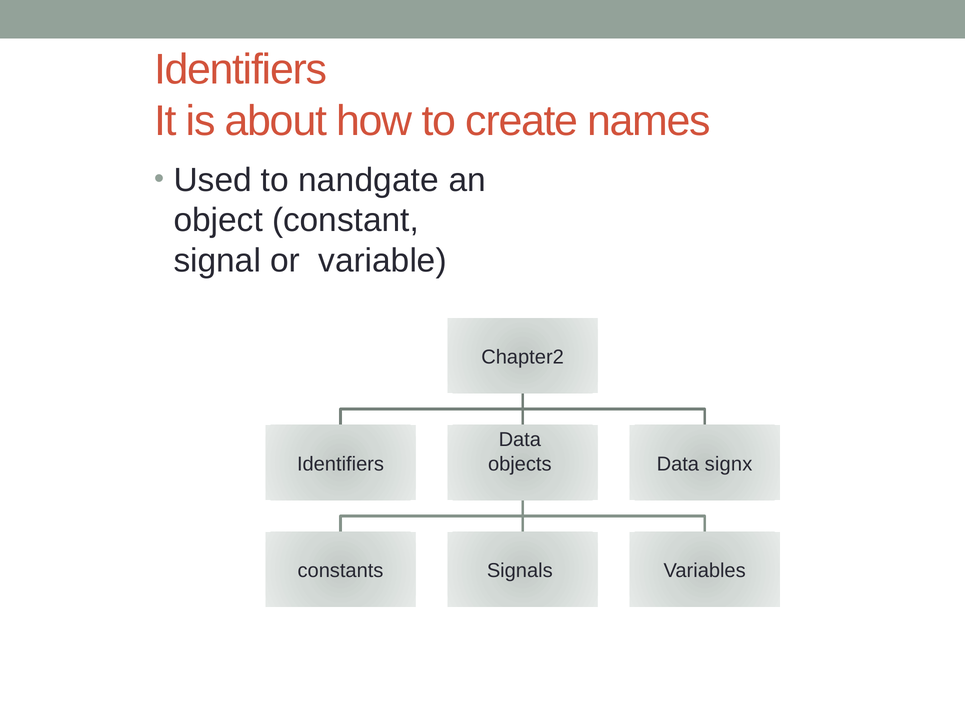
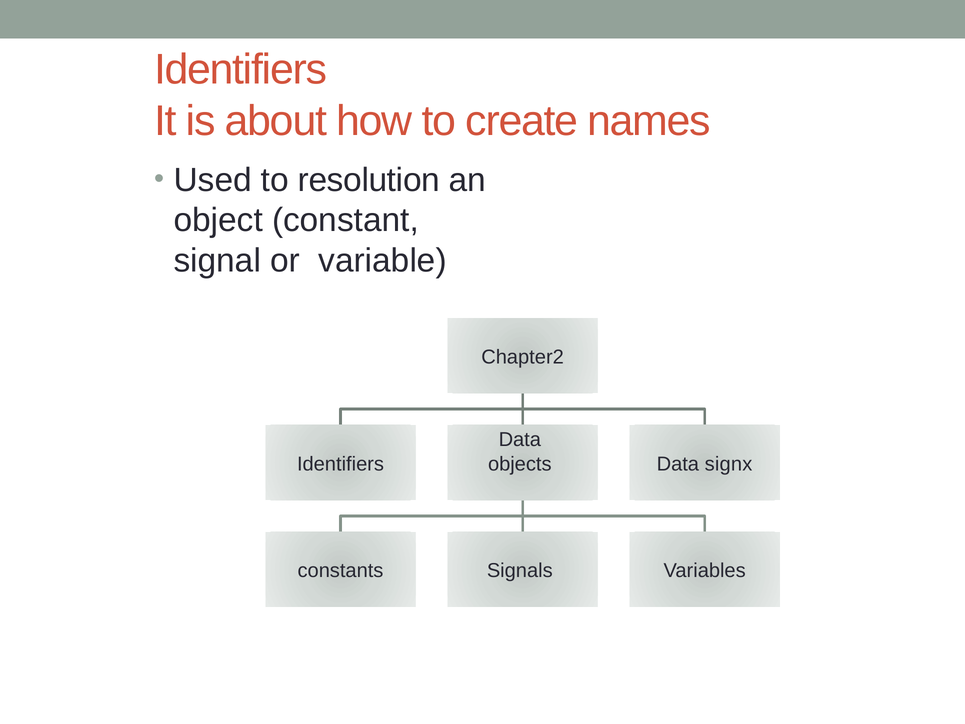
nandgate: nandgate -> resolution
